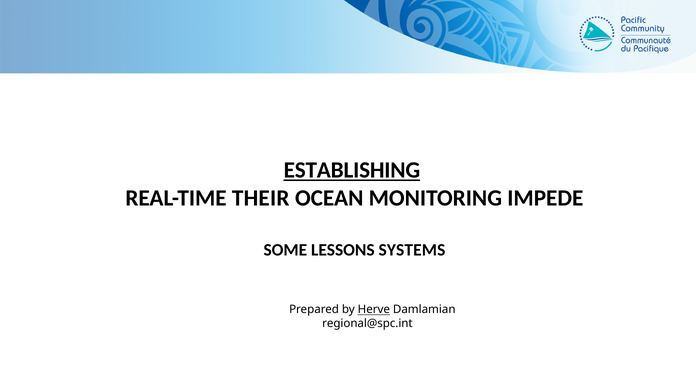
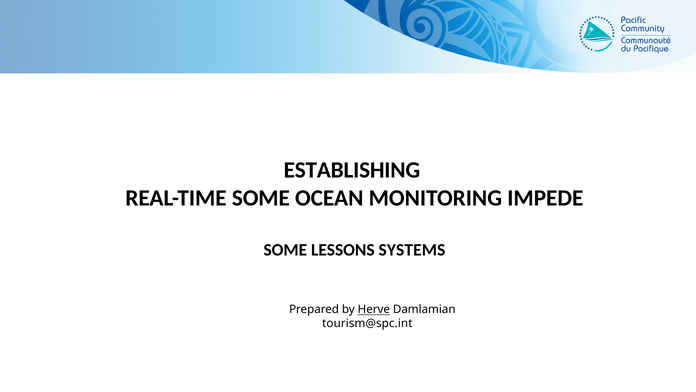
ESTABLISHING underline: present -> none
REAL-TIME THEIR: THEIR -> SOME
regional@spc.int: regional@spc.int -> tourism@spc.int
